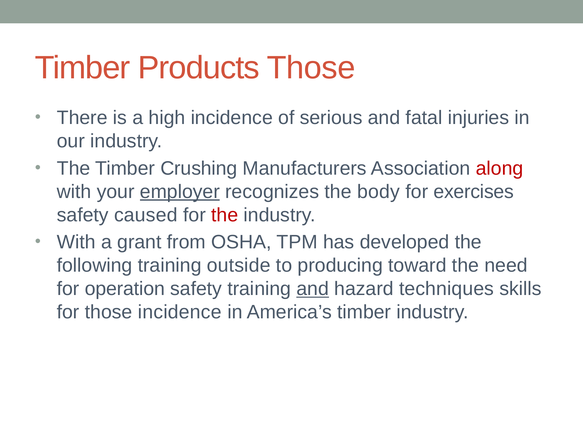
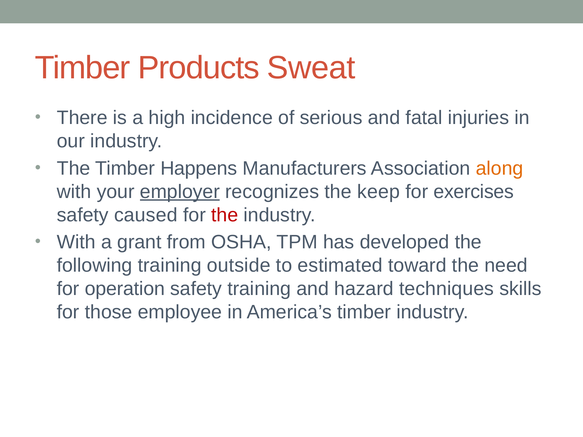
Products Those: Those -> Sweat
Crushing: Crushing -> Happens
along colour: red -> orange
body: body -> keep
producing: producing -> estimated
and at (313, 289) underline: present -> none
those incidence: incidence -> employee
